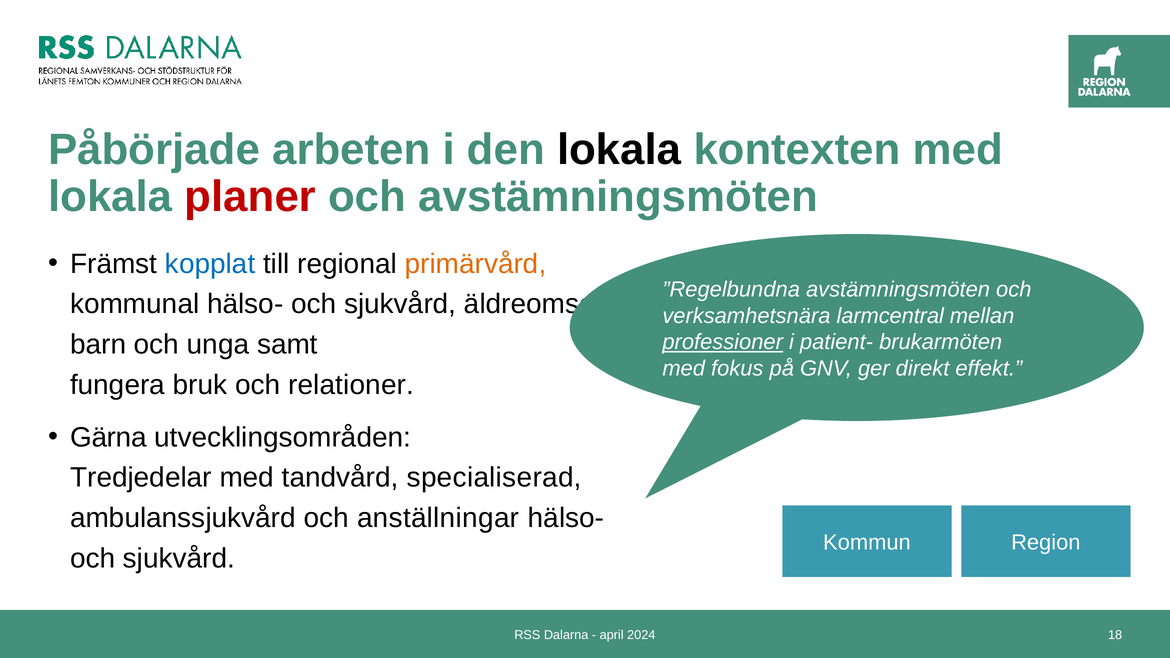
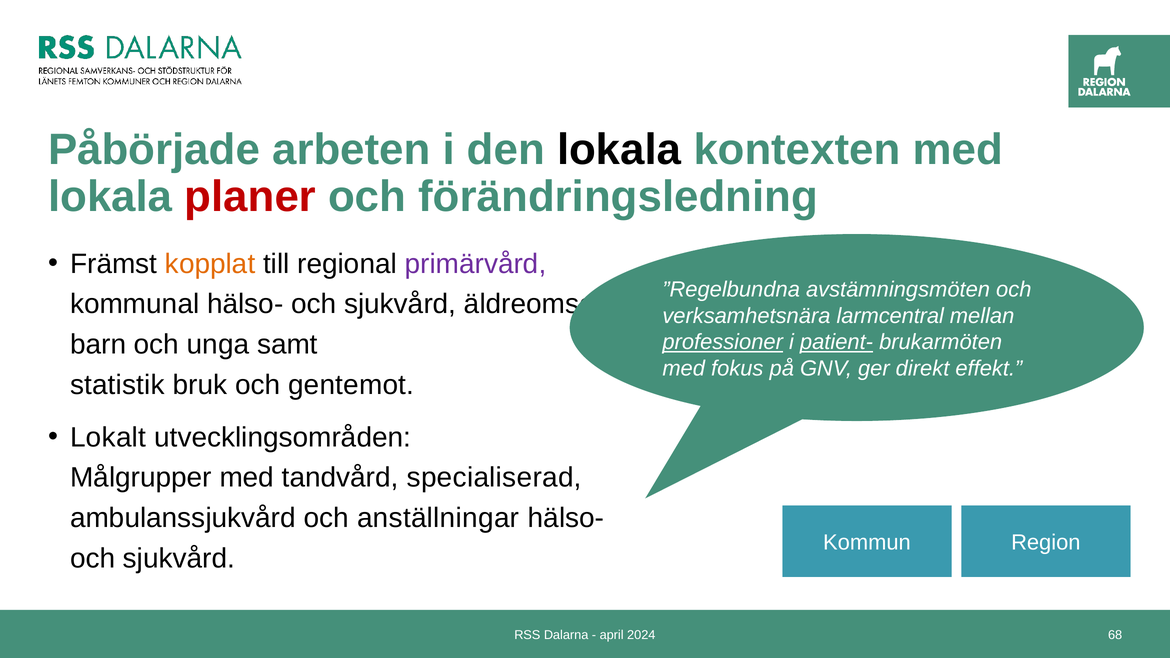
och avstämningsmöten: avstämningsmöten -> förändringsledning
kopplat colour: blue -> orange
primärvård colour: orange -> purple
patient- underline: none -> present
fungera: fungera -> statistik
relationer: relationer -> gentemot
Gärna: Gärna -> Lokalt
Tredjedelar: Tredjedelar -> Målgrupper
18: 18 -> 68
